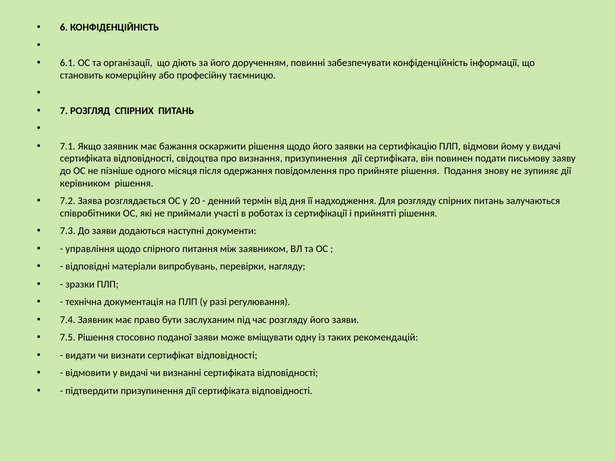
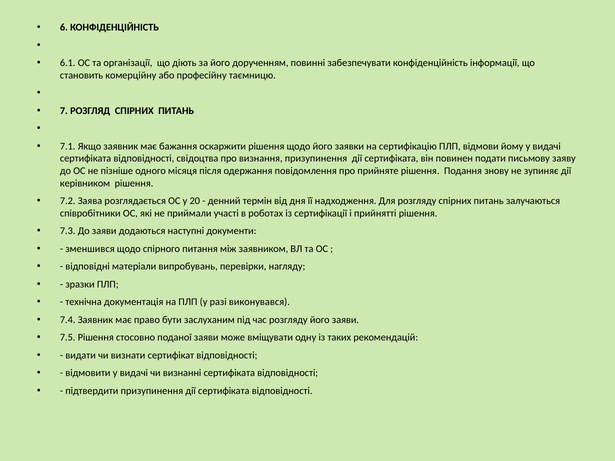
управління: управління -> зменшився
регулювання: регулювання -> виконувався
